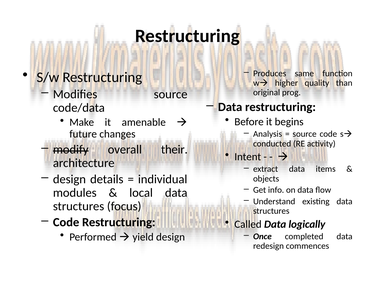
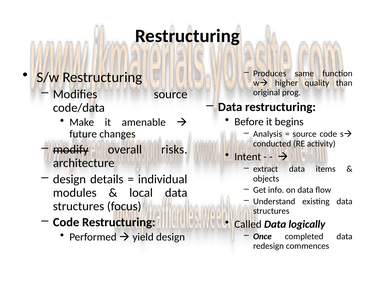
their: their -> risks
